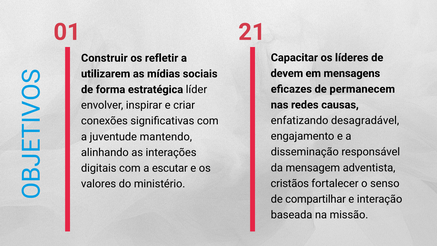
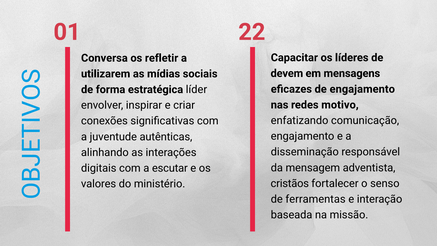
21: 21 -> 22
Construir: Construir -> Conversa
de permanecem: permanecem -> engajamento
causas: causas -> motivo
desagradável: desagradável -> comunicação
mantendo: mantendo -> autênticas
compartilhar: compartilhar -> ferramentas
